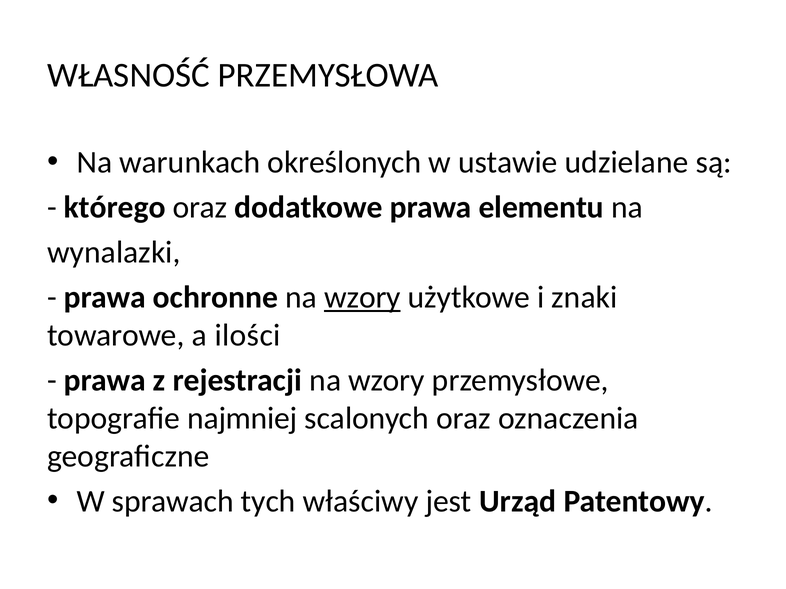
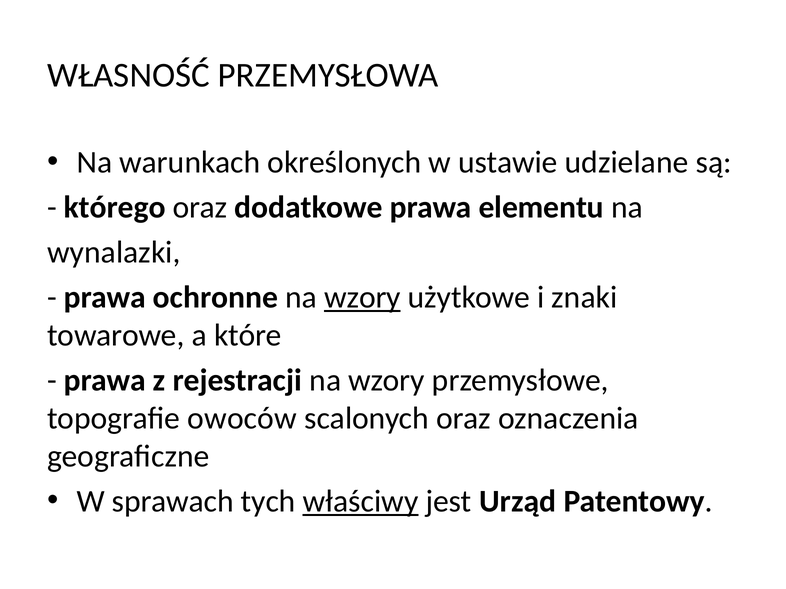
ilości: ilości -> które
najmniej: najmniej -> owoców
właściwy underline: none -> present
